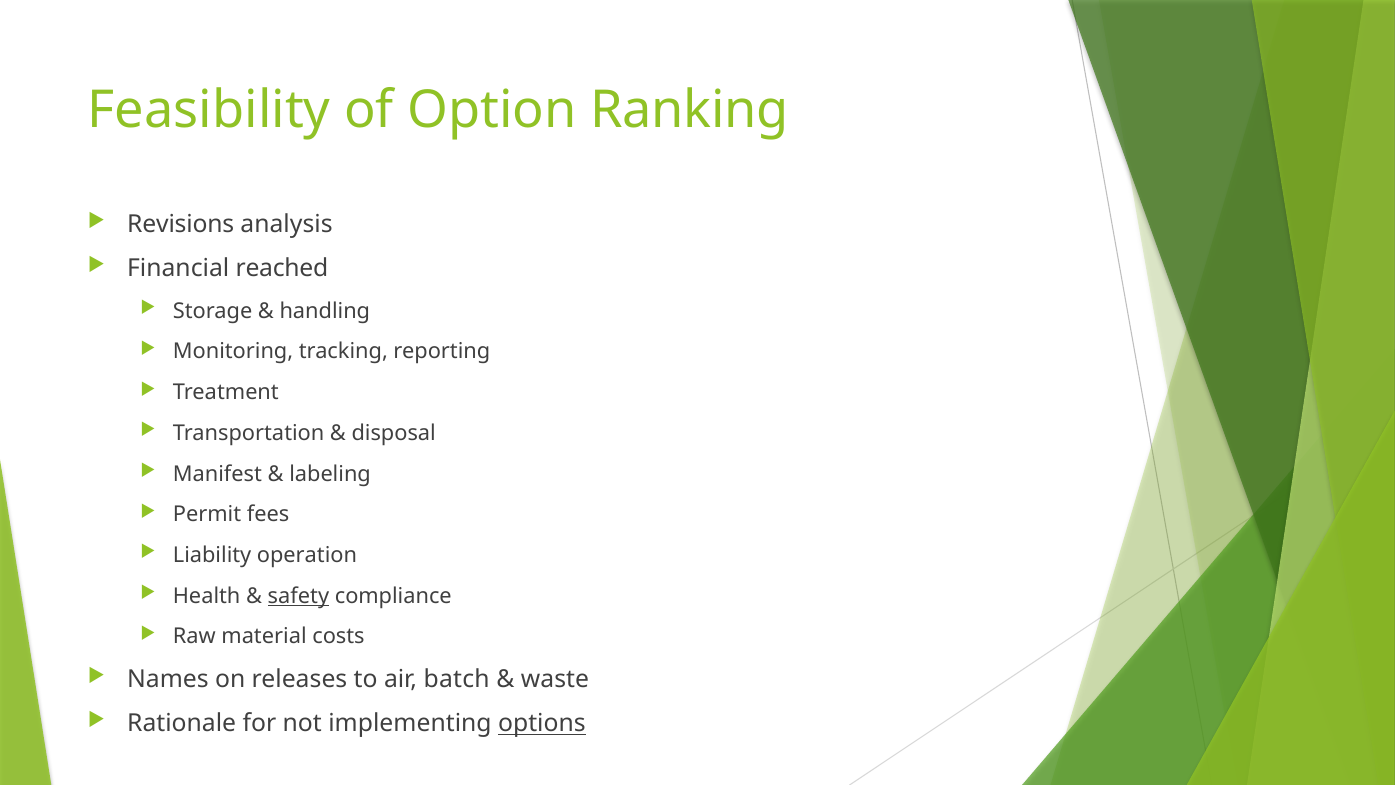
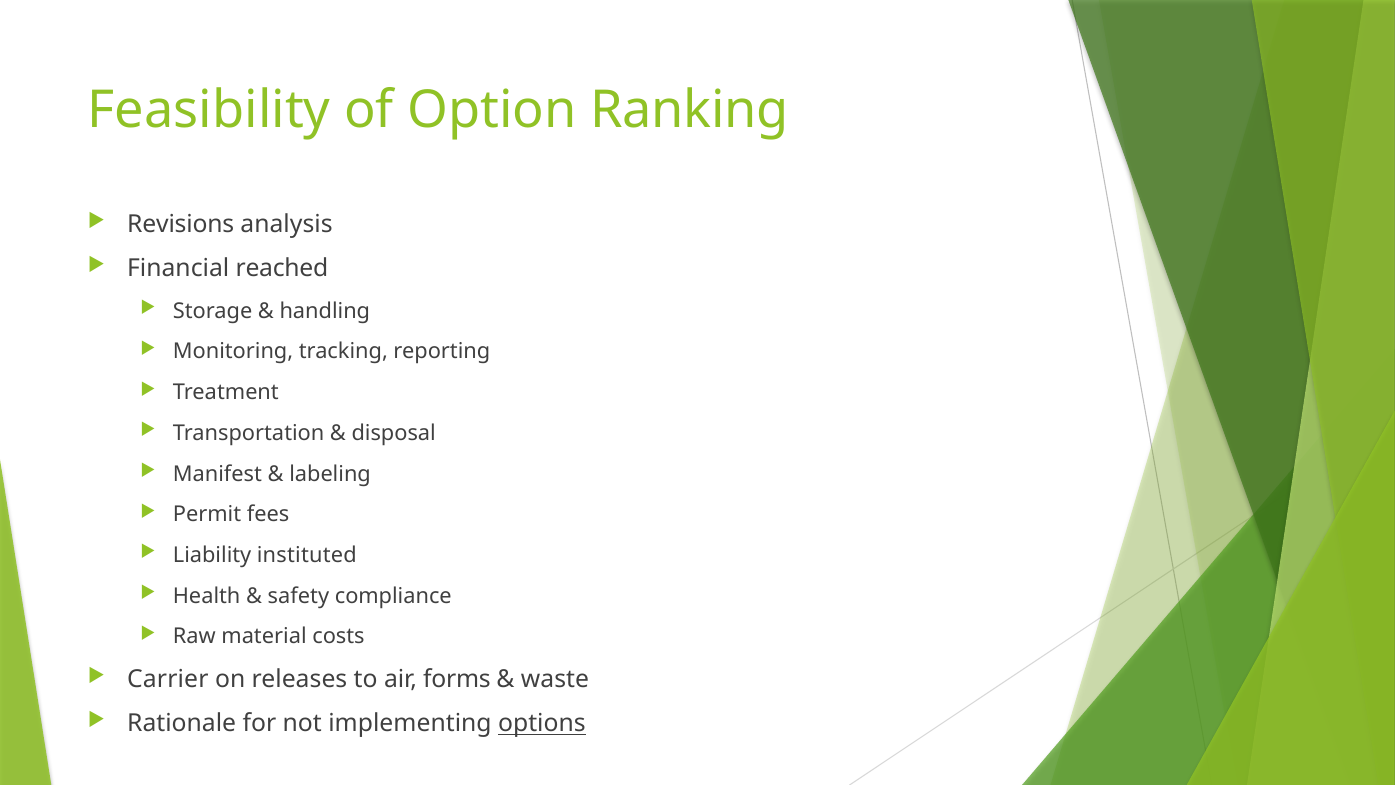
operation: operation -> instituted
safety underline: present -> none
Names: Names -> Carrier
batch: batch -> forms
